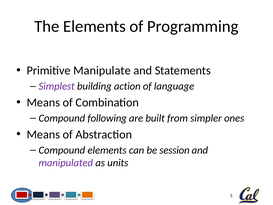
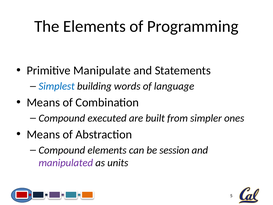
Simplest colour: purple -> blue
action: action -> words
following: following -> executed
